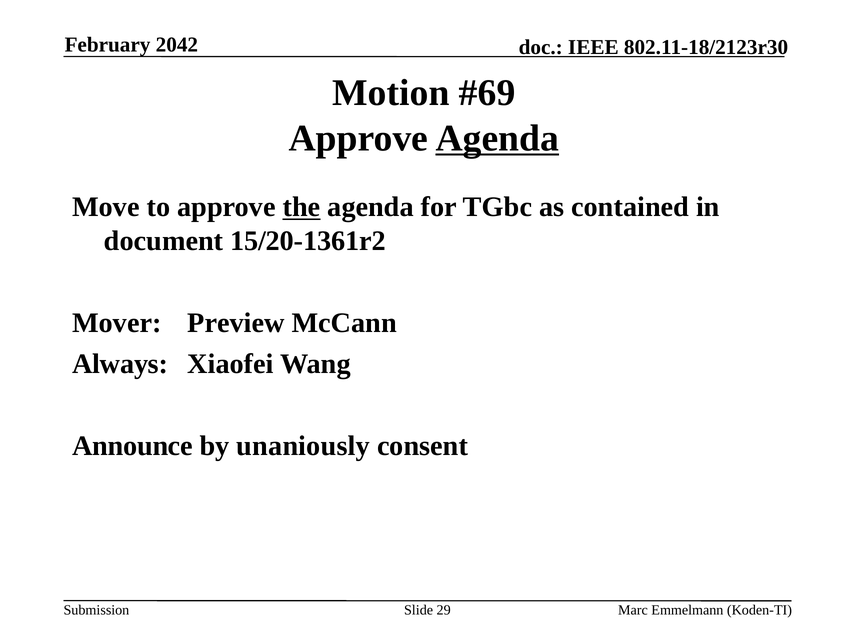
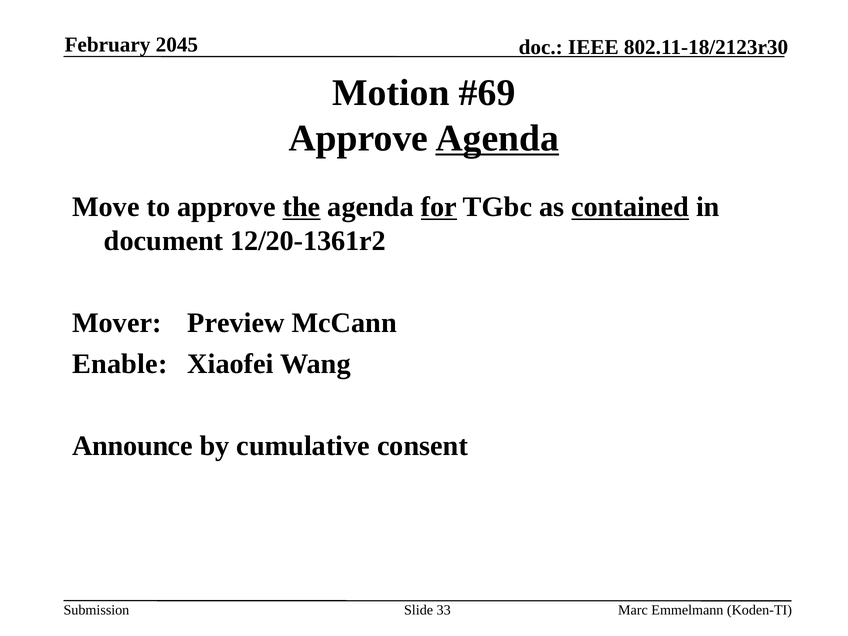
2042: 2042 -> 2045
for underline: none -> present
contained underline: none -> present
15/20-1361r2: 15/20-1361r2 -> 12/20-1361r2
Always: Always -> Enable
unaniously: unaniously -> cumulative
29: 29 -> 33
